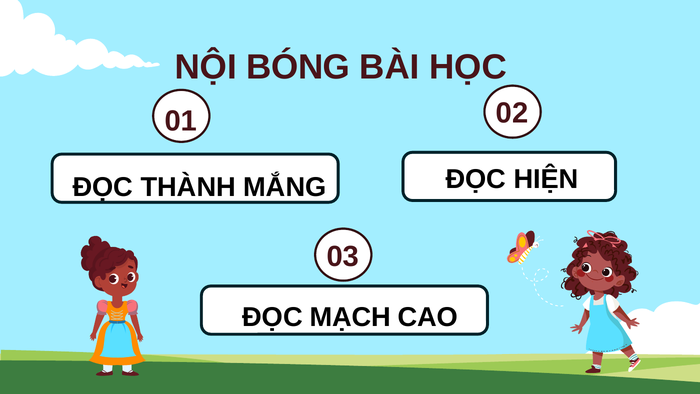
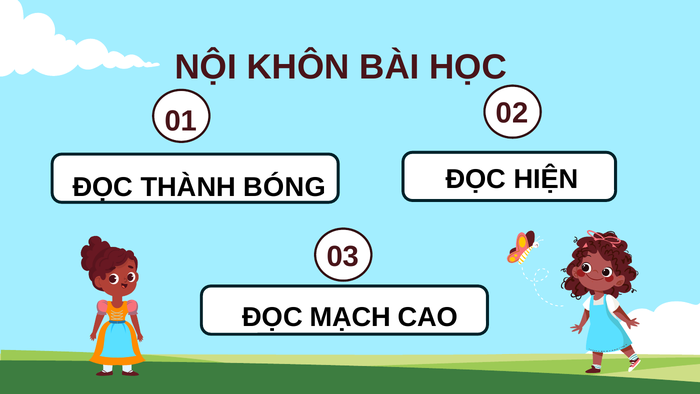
BÓNG: BÓNG -> KHÔN
MẮNG: MẮNG -> BÓNG
